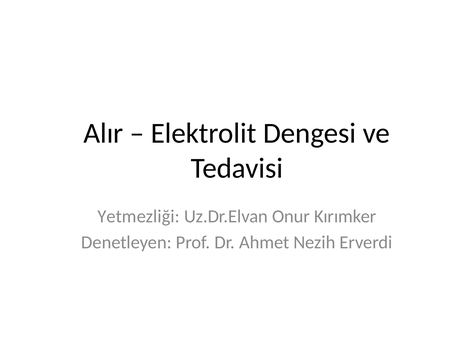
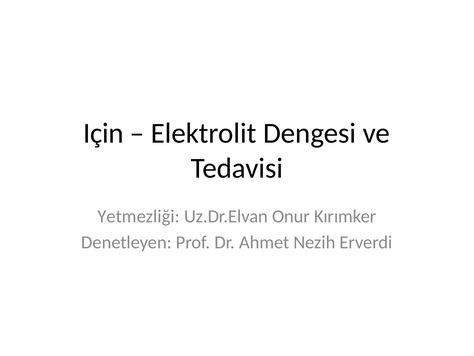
Alır: Alır -> Için
